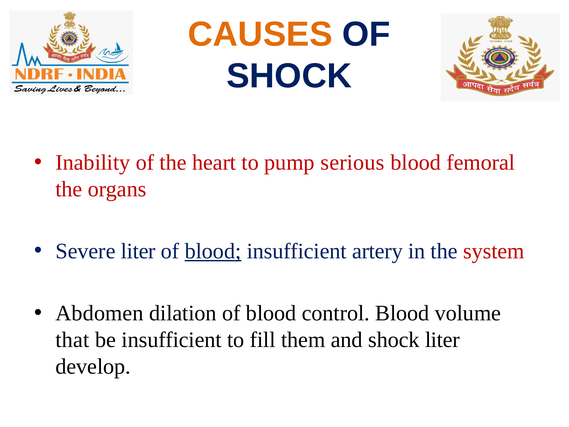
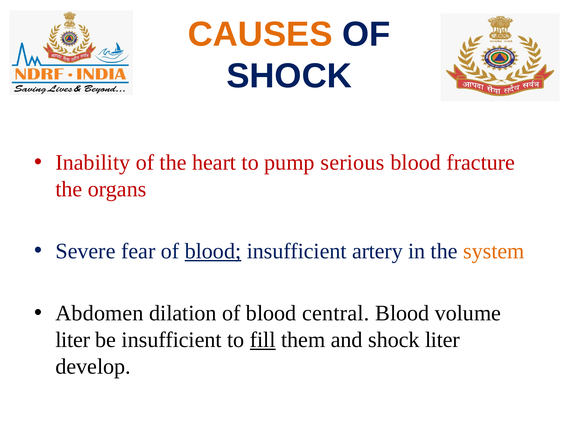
femoral: femoral -> fracture
Severe liter: liter -> fear
system colour: red -> orange
control: control -> central
that at (73, 340): that -> liter
fill underline: none -> present
